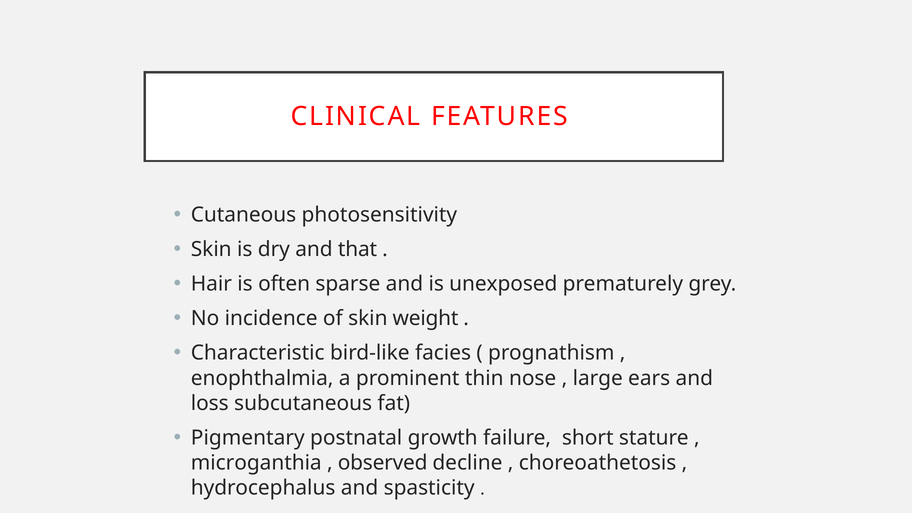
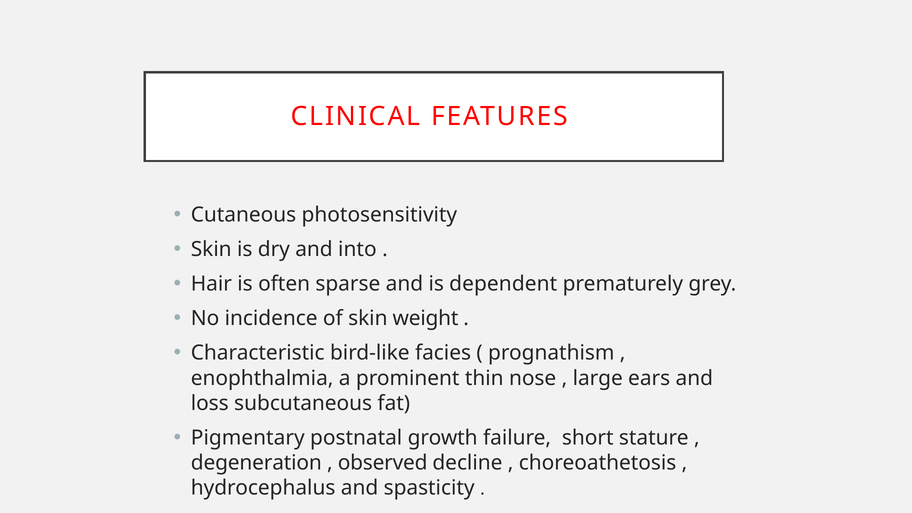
that: that -> into
unexposed: unexposed -> dependent
microganthia: microganthia -> degeneration
